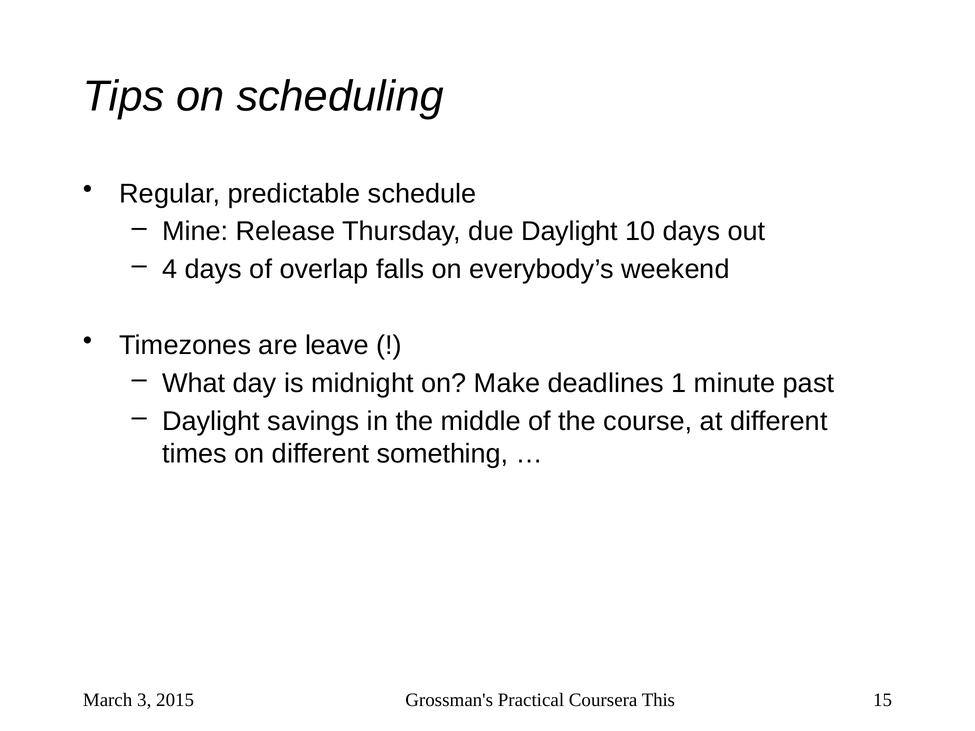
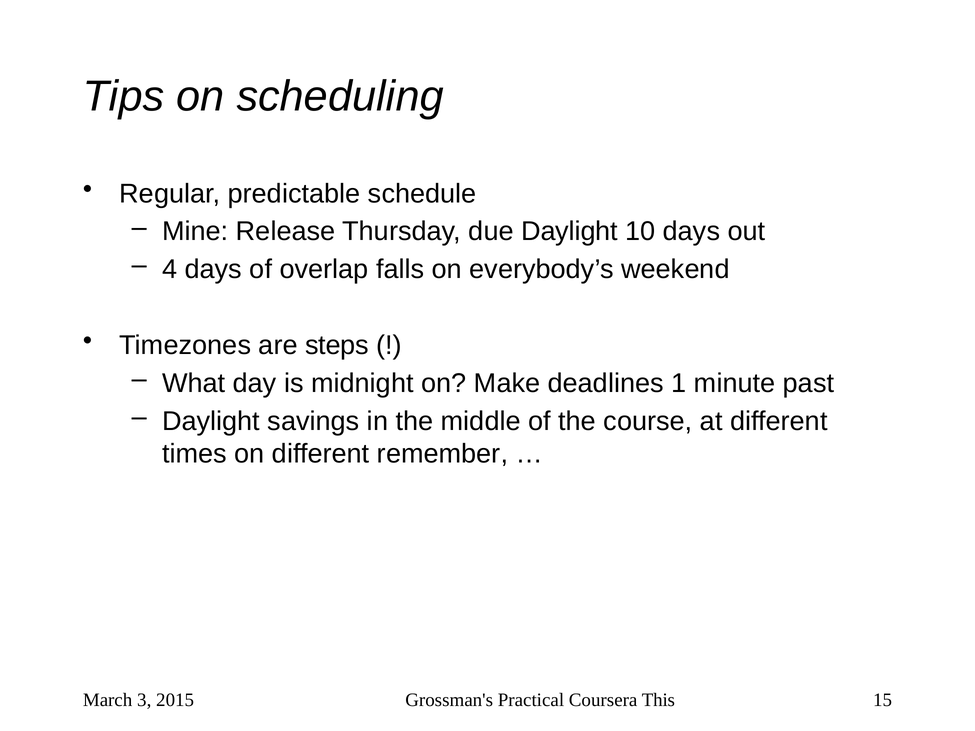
leave: leave -> steps
something: something -> remember
